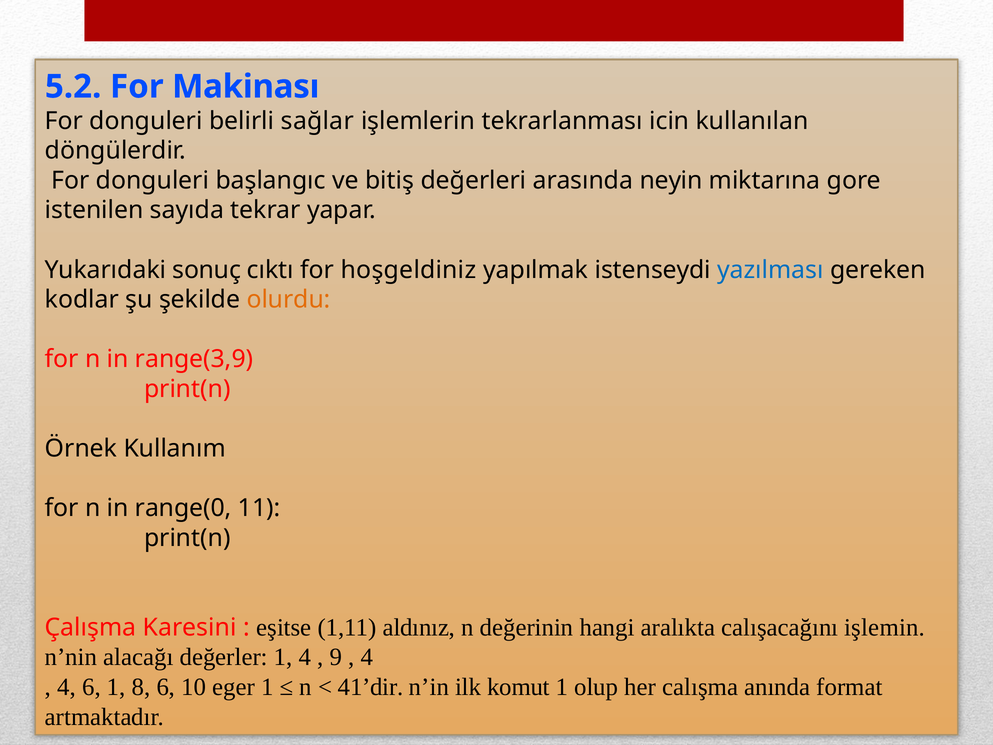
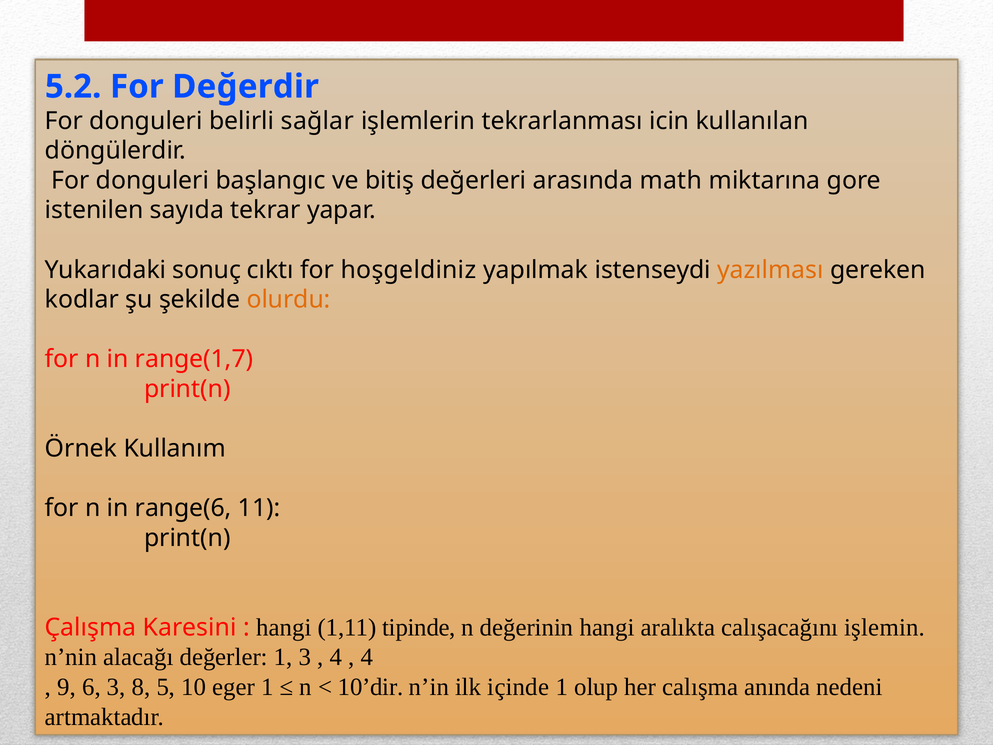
Makinası: Makinası -> Değerdir
neyin: neyin -> math
yazılması colour: blue -> orange
range(3,9: range(3,9 -> range(1,7
range(0: range(0 -> range(6
eşitse at (284, 627): eşitse -> hangi
aldınız: aldınız -> tipinde
1 4: 4 -> 3
9 at (336, 657): 9 -> 4
4 at (67, 687): 4 -> 9
6 1: 1 -> 3
8 6: 6 -> 5
41’dir: 41’dir -> 10’dir
komut: komut -> içinde
format: format -> nedeni
